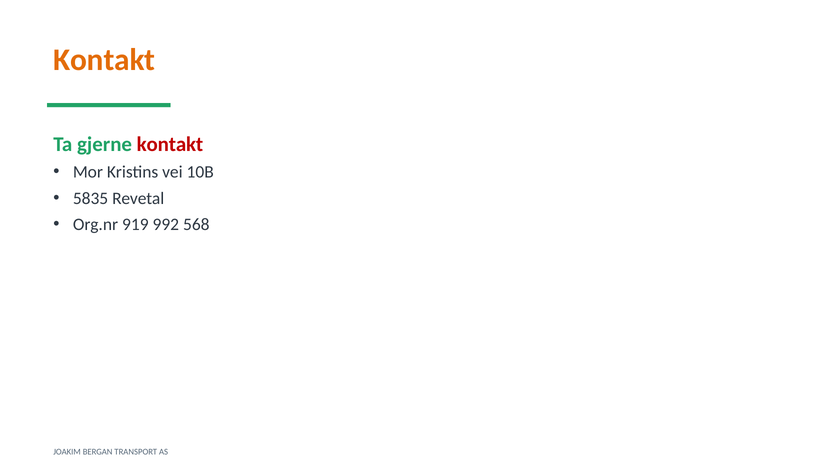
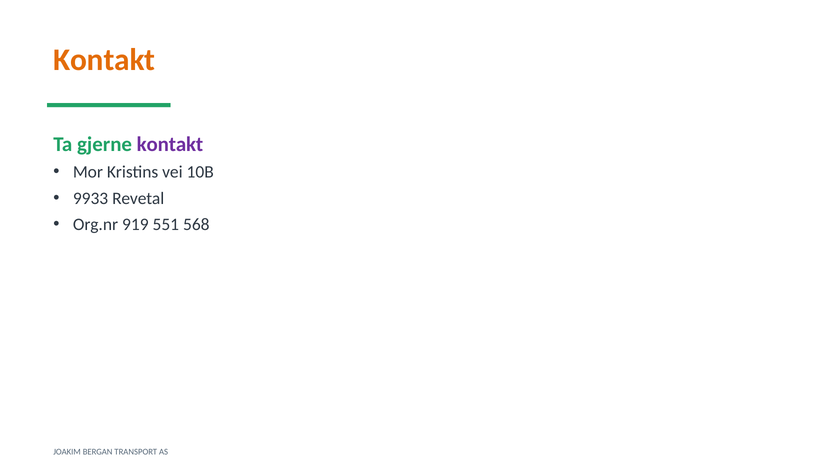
kontakt at (170, 144) colour: red -> purple
5835: 5835 -> 9933
992: 992 -> 551
